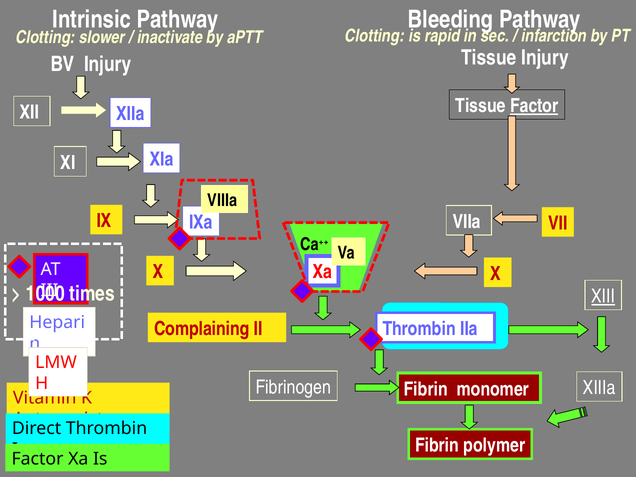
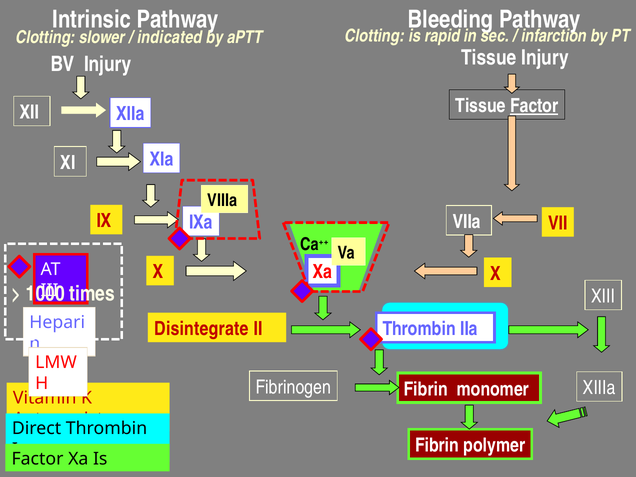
inactivate: inactivate -> indicated
XIII underline: present -> none
Complaining: Complaining -> Disintegrate
